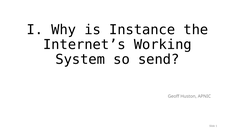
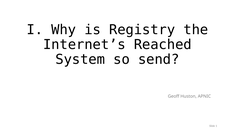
Instance: Instance -> Registry
Working: Working -> Reached
